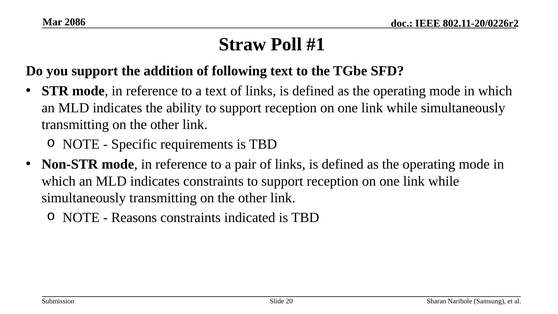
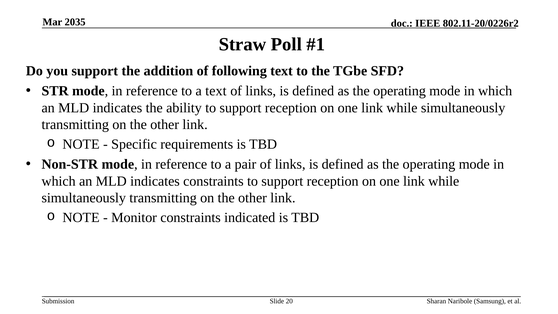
2086: 2086 -> 2035
Reasons: Reasons -> Monitor
